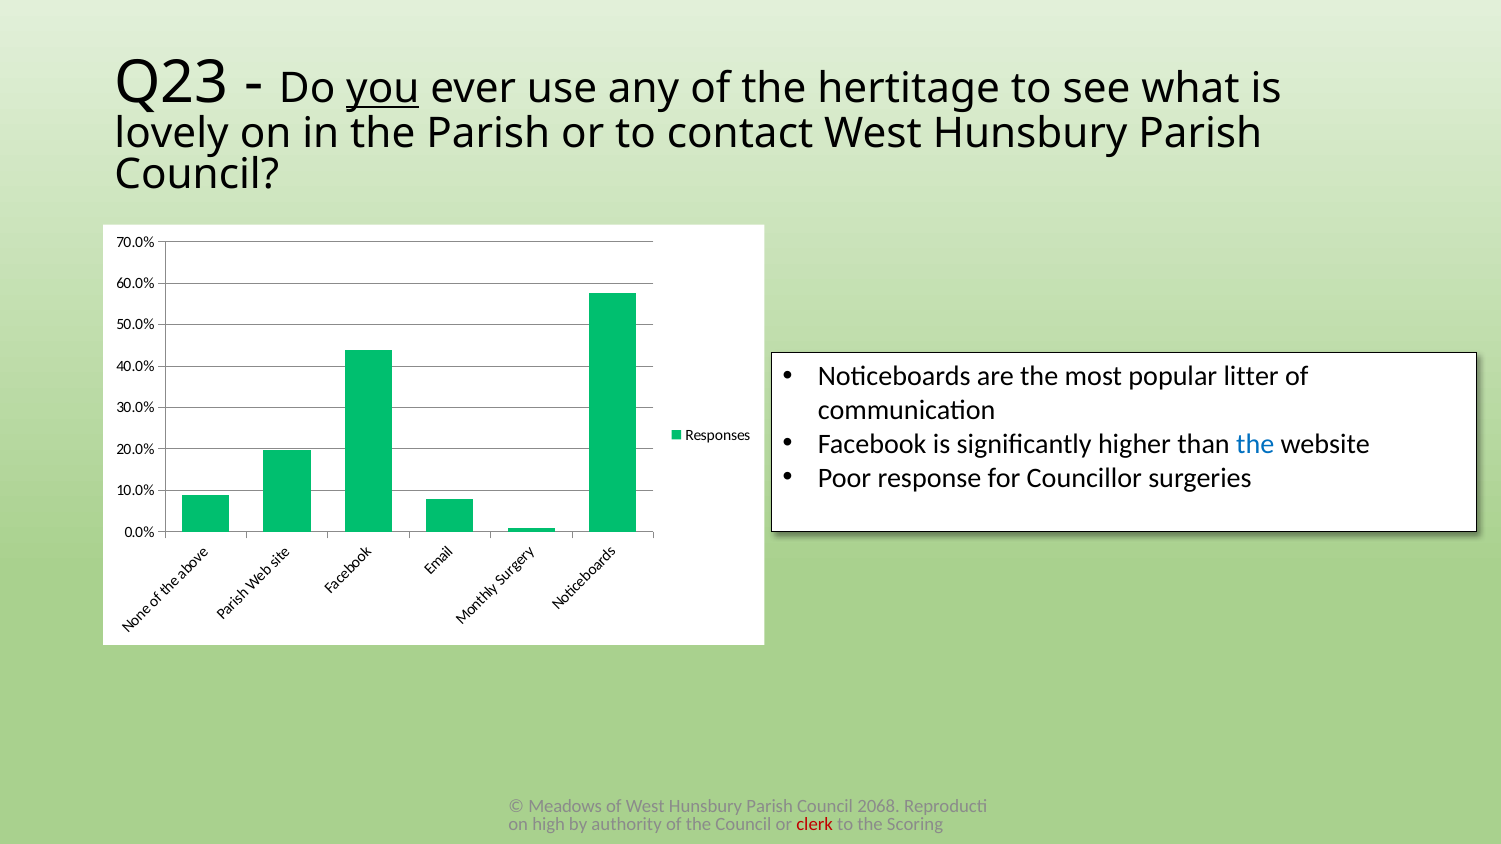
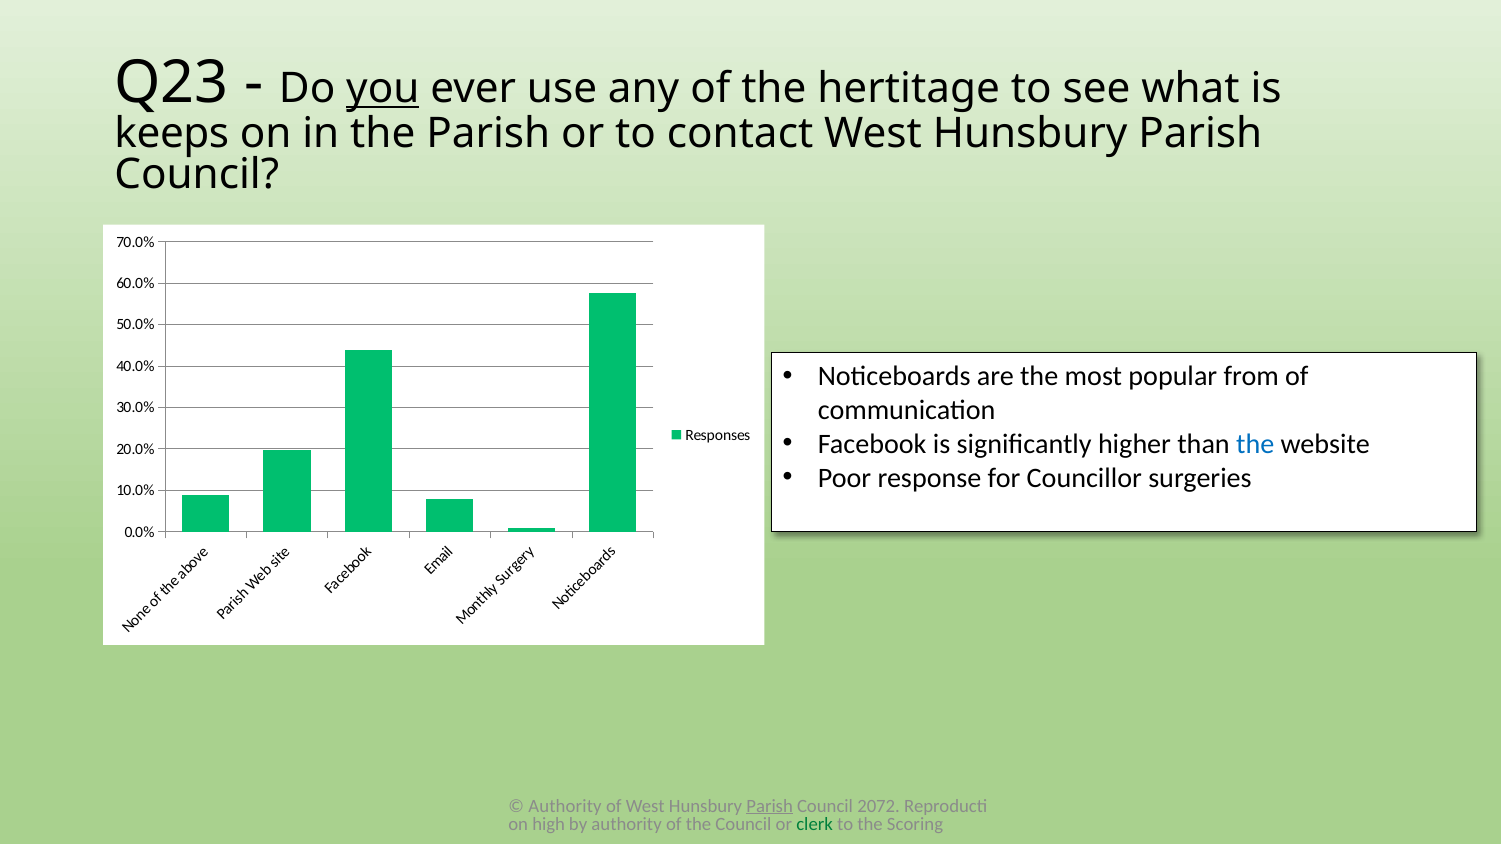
lovely: lovely -> keeps
litter: litter -> from
Meadows at (565, 806): Meadows -> Authority
Parish at (770, 806) underline: none -> present
2068: 2068 -> 2072
clerk colour: red -> green
